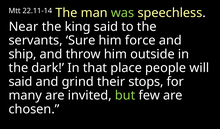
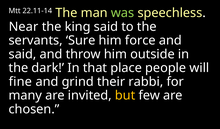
ship at (23, 54): ship -> said
said at (20, 82): said -> fine
stops: stops -> rabbi
but colour: light green -> yellow
